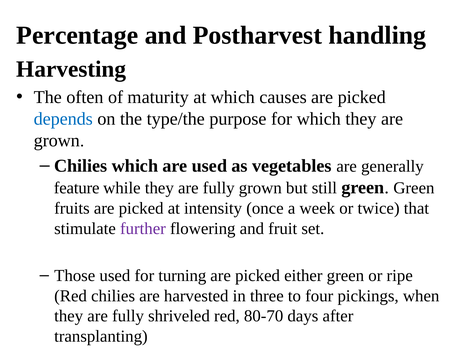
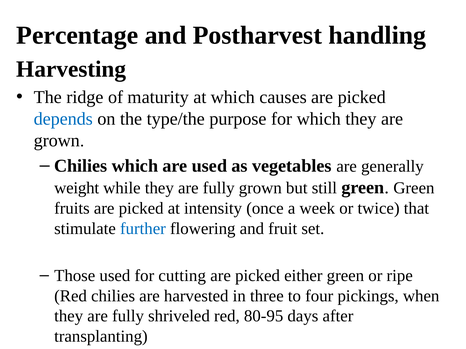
often: often -> ridge
feature: feature -> weight
further colour: purple -> blue
turning: turning -> cutting
80-70: 80-70 -> 80-95
